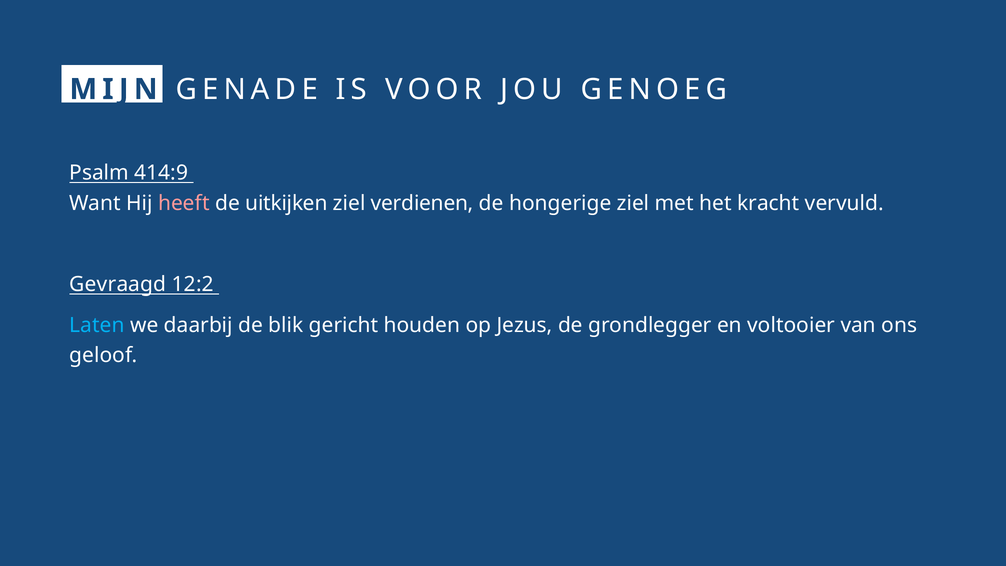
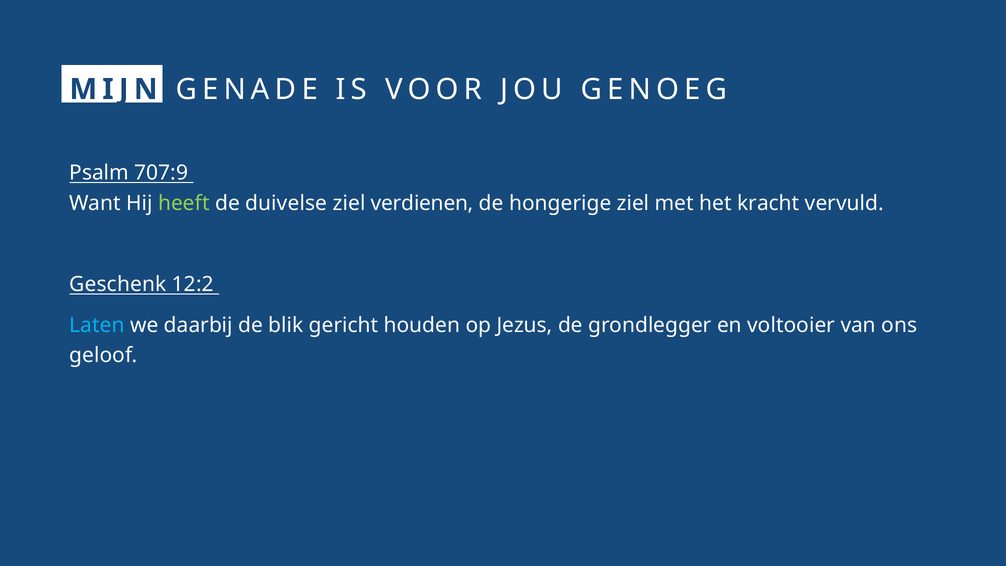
414:9: 414:9 -> 707:9
heeft colour: pink -> light green
uitkijken: uitkijken -> duivelse
Gevraagd: Gevraagd -> Geschenk
